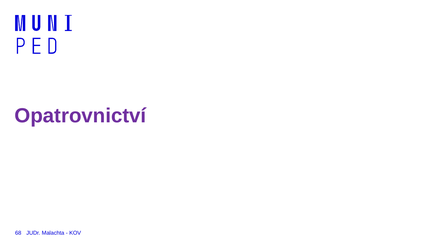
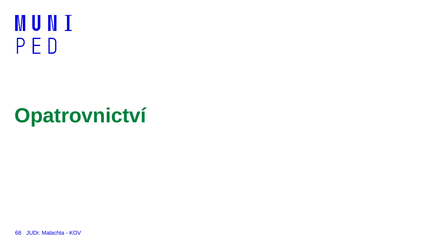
Opatrovnictví colour: purple -> green
